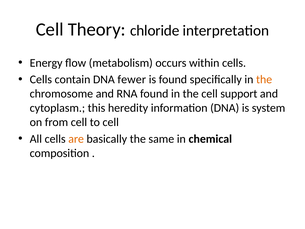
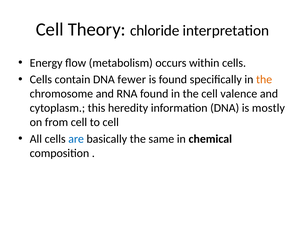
support: support -> valence
system: system -> mostly
are colour: orange -> blue
